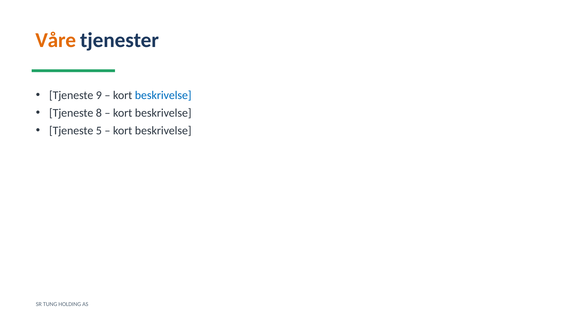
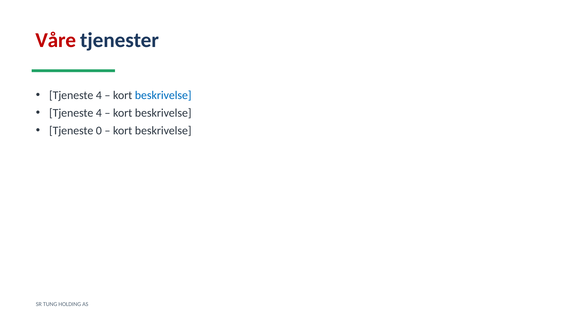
Våre colour: orange -> red
9 at (99, 96): 9 -> 4
8 at (99, 113): 8 -> 4
5: 5 -> 0
